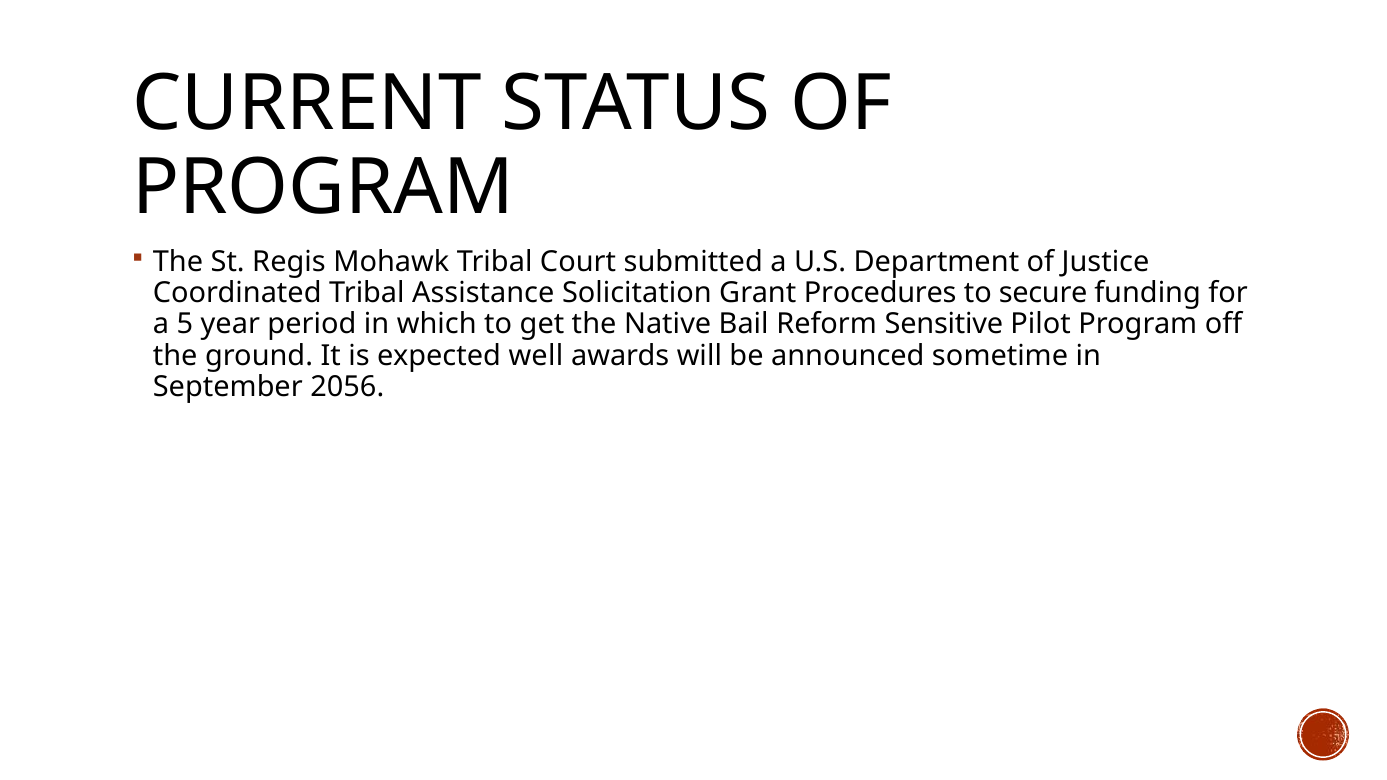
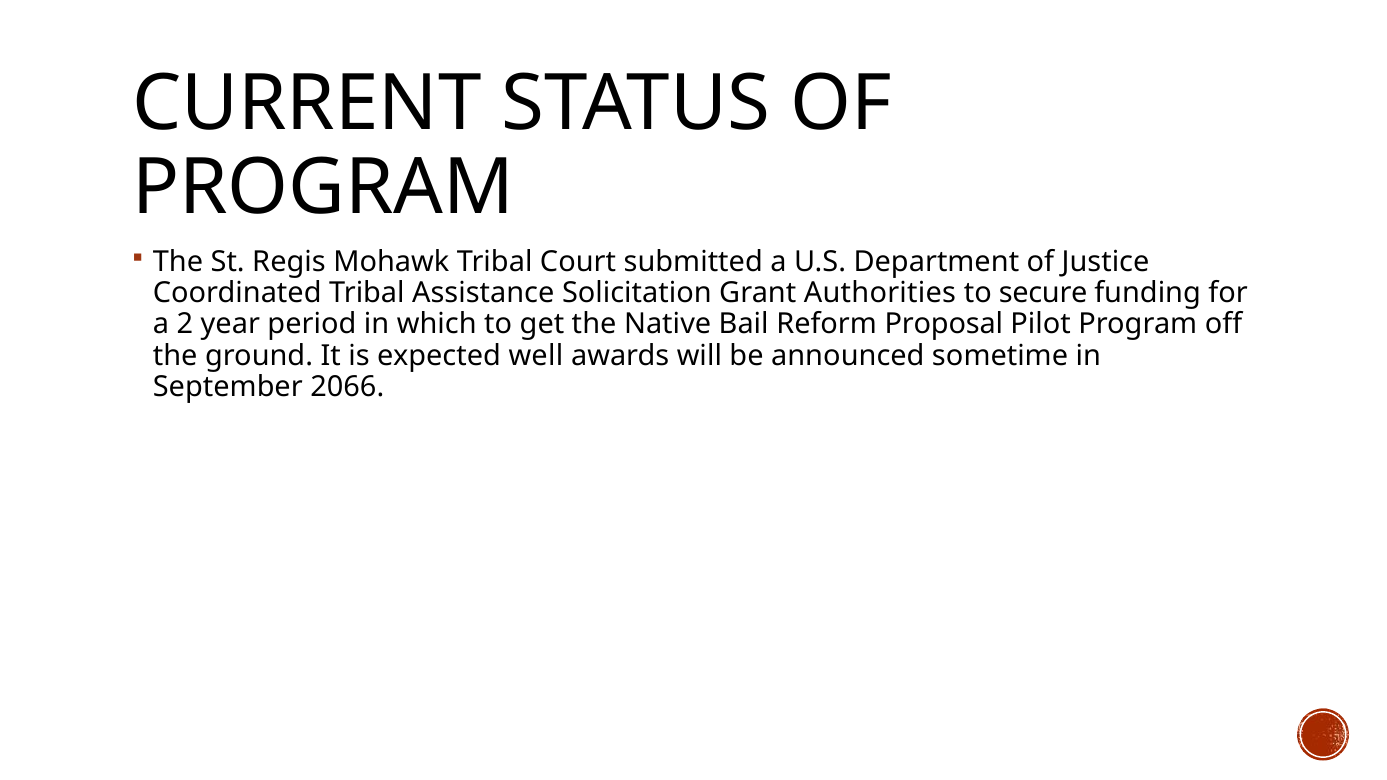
Procedures: Procedures -> Authorities
5: 5 -> 2
Sensitive: Sensitive -> Proposal
2056: 2056 -> 2066
